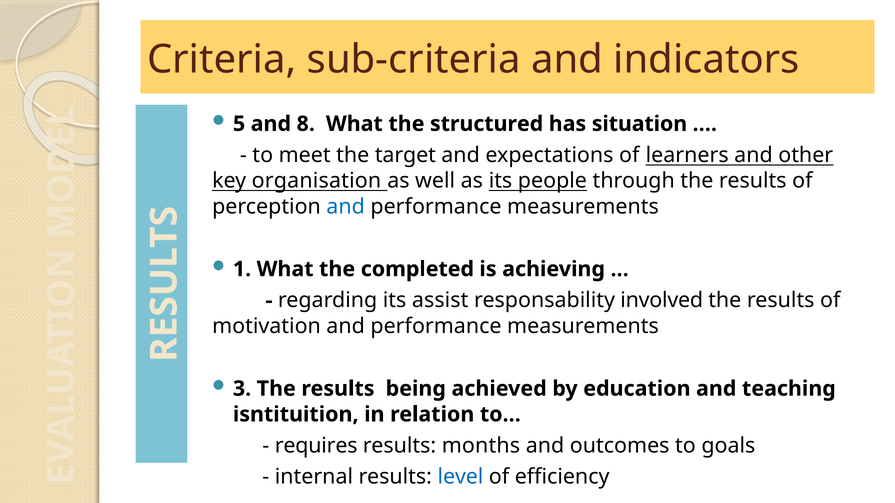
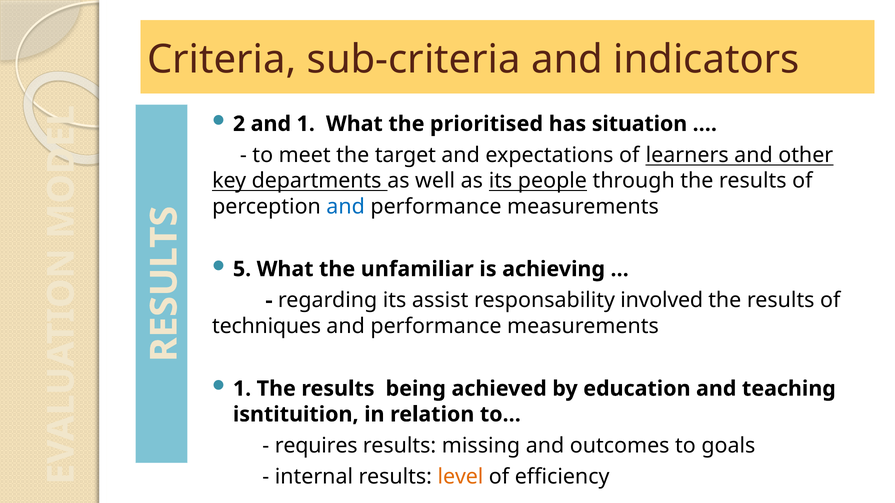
5: 5 -> 2
and 8: 8 -> 1
structured: structured -> prioritised
organisation: organisation -> departments
1: 1 -> 5
completed: completed -> unfamiliar
motivation: motivation -> techniques
3 at (242, 389): 3 -> 1
months: months -> missing
level colour: blue -> orange
